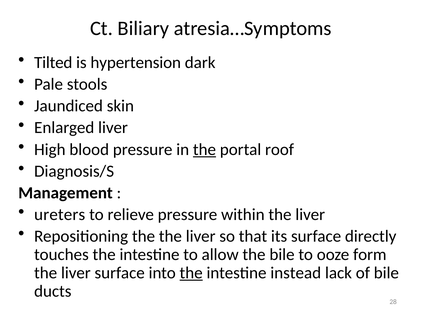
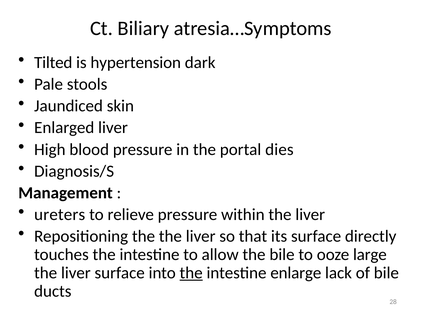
the at (204, 150) underline: present -> none
roof: roof -> dies
form: form -> large
instead: instead -> enlarge
